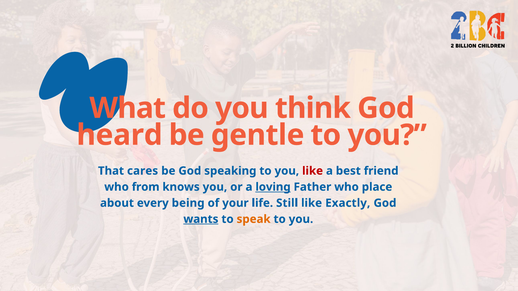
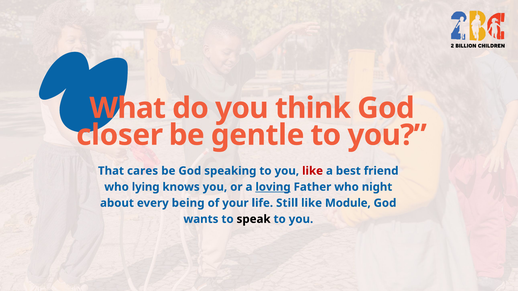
heard: heard -> closer
from: from -> lying
place: place -> night
Exactly: Exactly -> Module
wants underline: present -> none
speak colour: orange -> black
